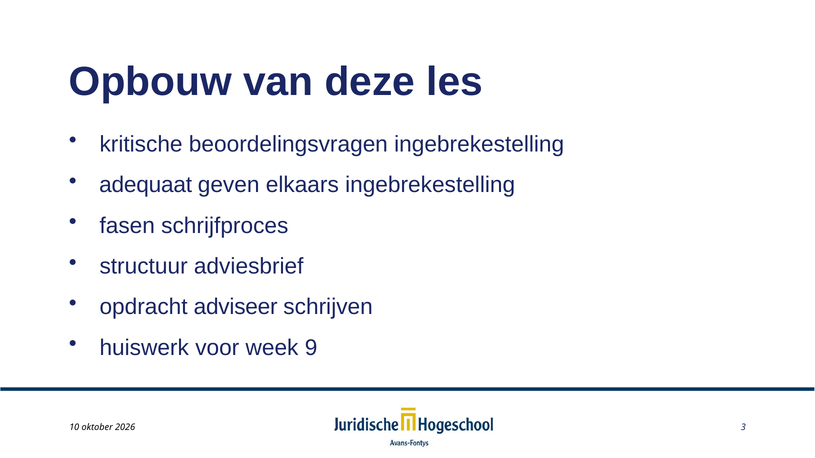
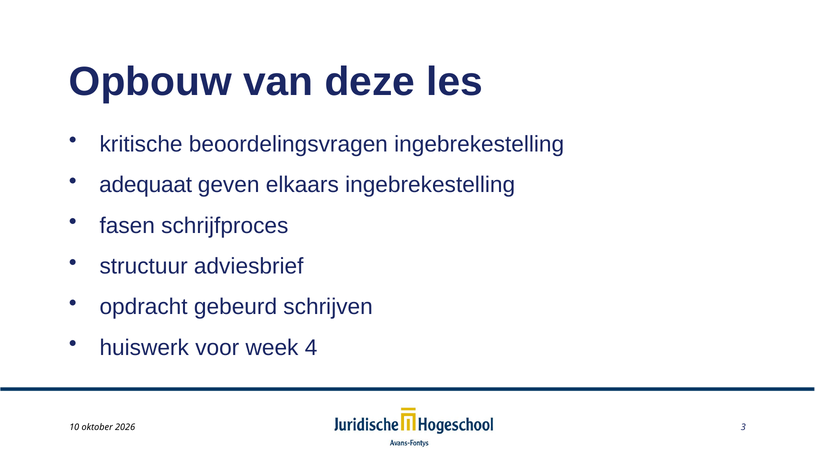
adviseer: adviseer -> gebeurd
9: 9 -> 4
